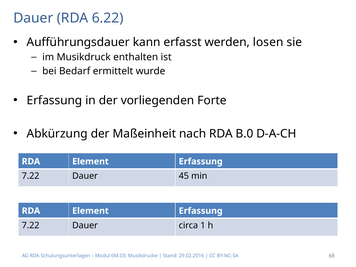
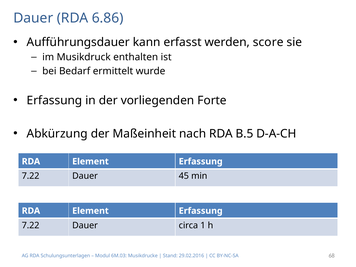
6.22: 6.22 -> 6.86
losen: losen -> score
B.0: B.0 -> B.5
